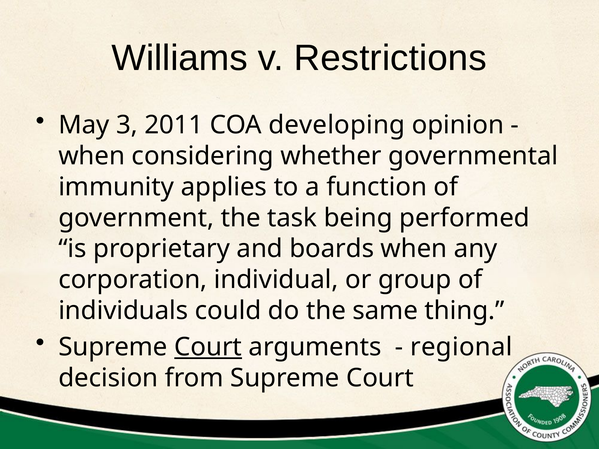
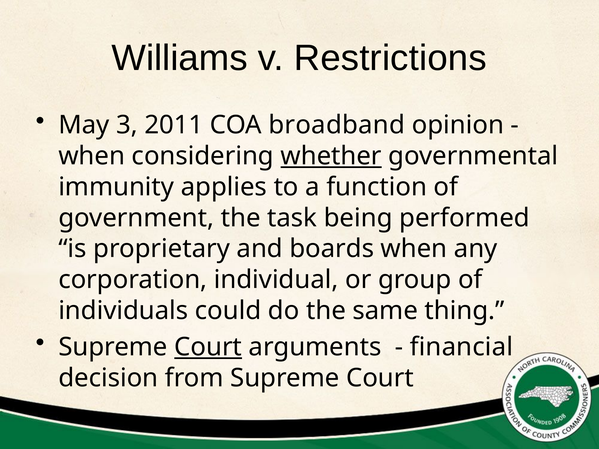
developing: developing -> broadband
whether underline: none -> present
regional: regional -> financial
